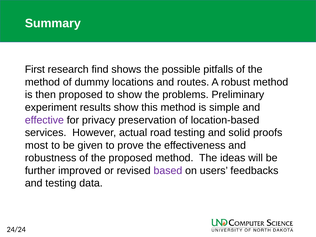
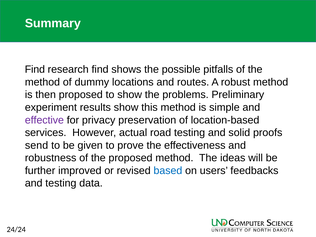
First at (35, 69): First -> Find
most: most -> send
based colour: purple -> blue
